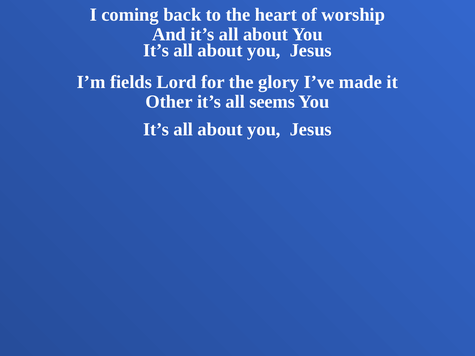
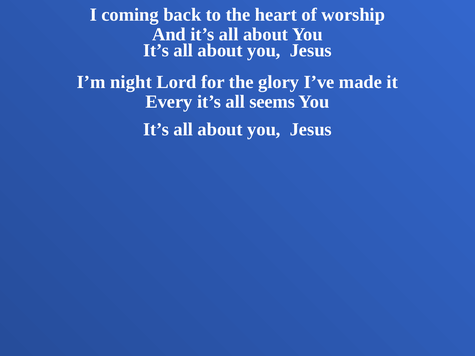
fields: fields -> night
Other: Other -> Every
